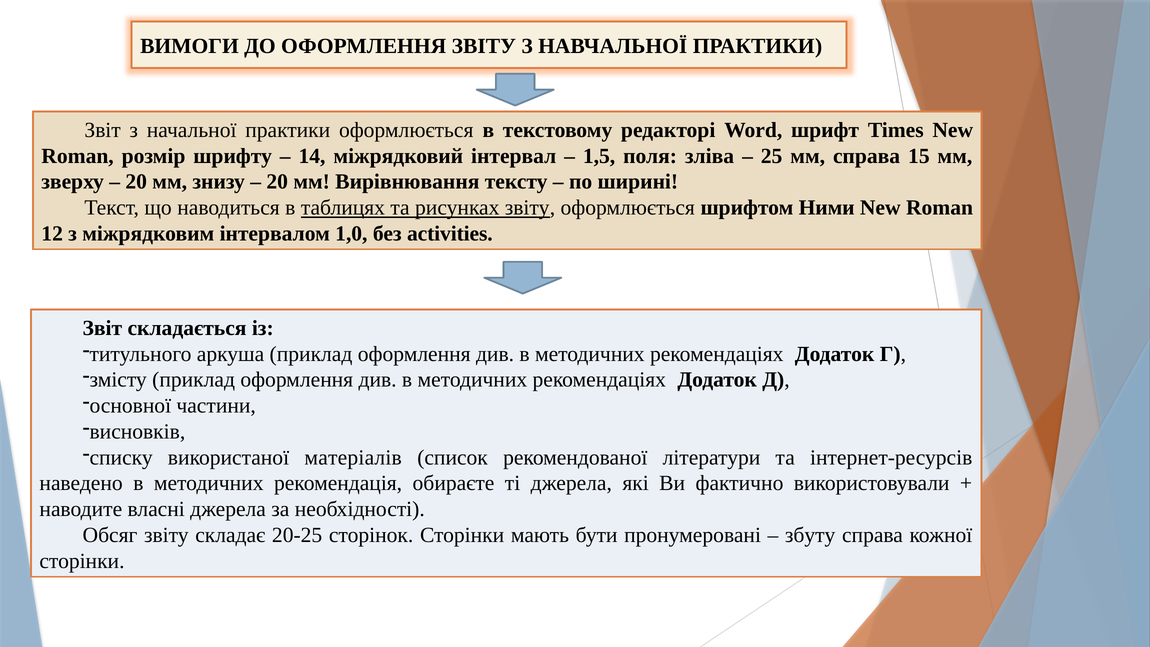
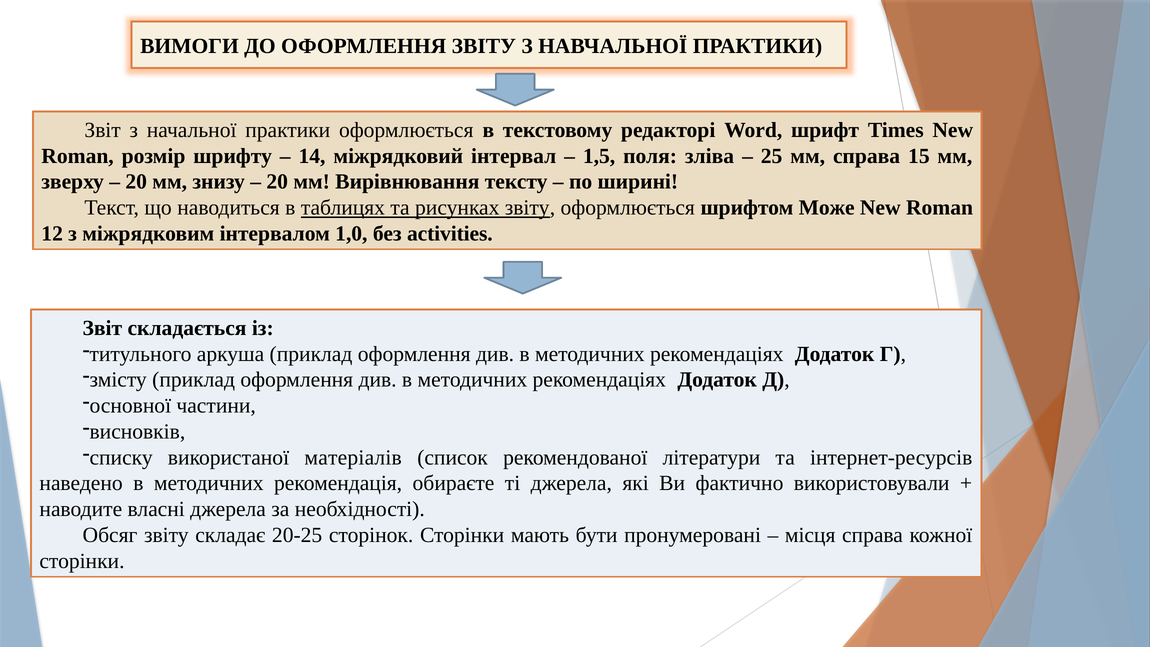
Ними: Ними -> Може
збуту: збуту -> місця
